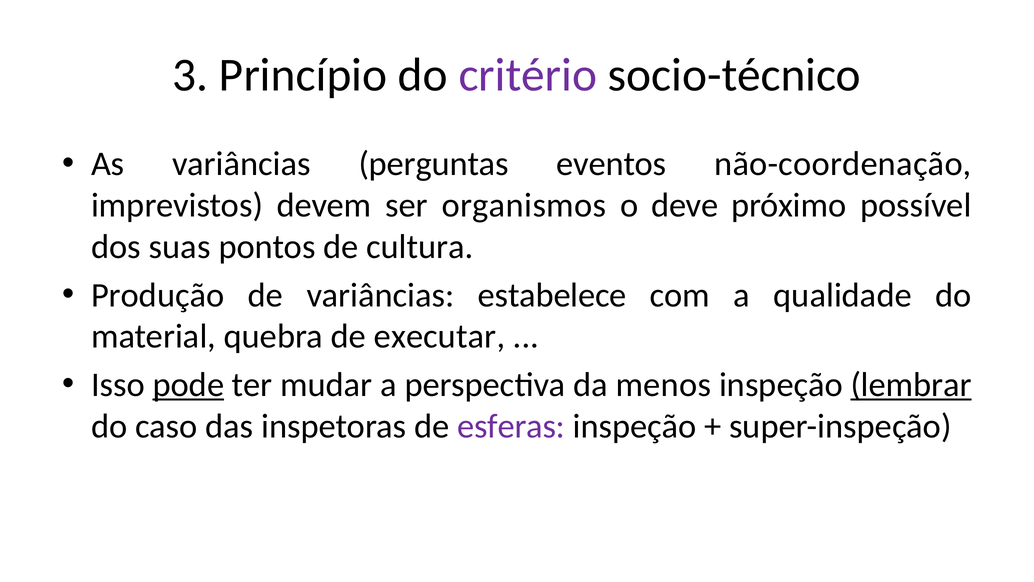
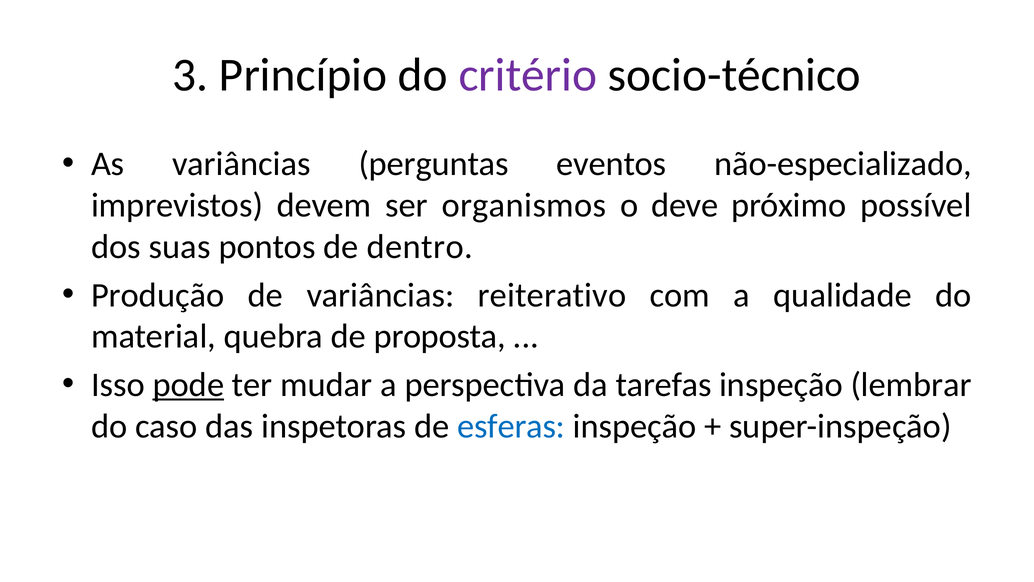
não-coordenação: não-coordenação -> não-especializado
cultura: cultura -> dentro
estabelece: estabelece -> reiterativo
executar: executar -> proposta
menos: menos -> tarefas
lembrar underline: present -> none
esferas colour: purple -> blue
